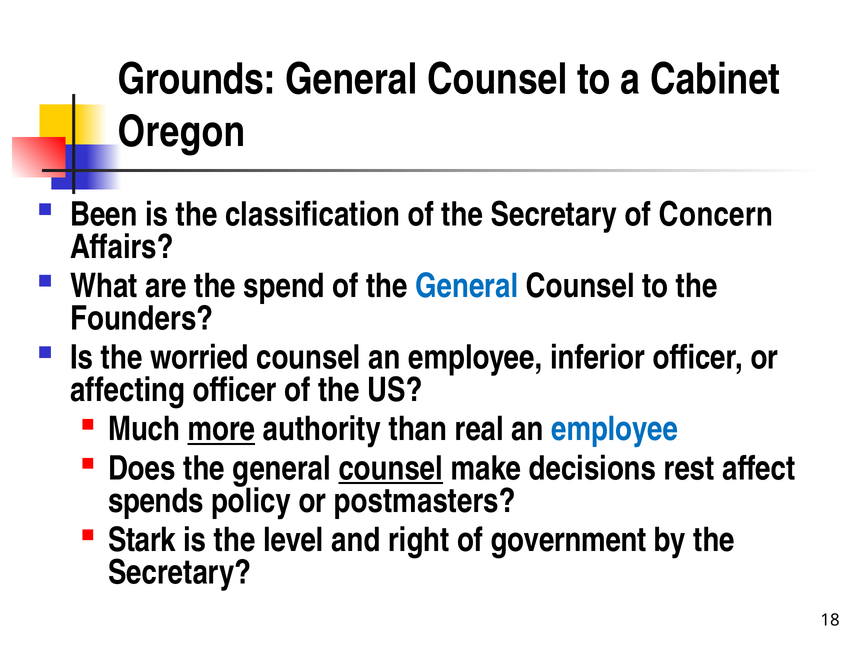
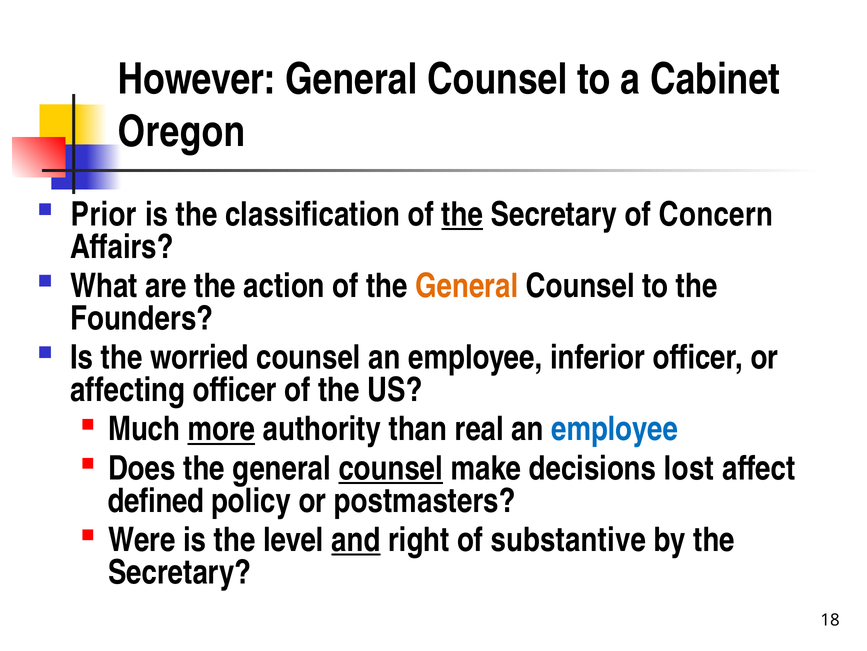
Grounds: Grounds -> However
Been: Been -> Prior
the at (462, 214) underline: none -> present
spend: spend -> action
General at (467, 286) colour: blue -> orange
rest: rest -> lost
spends: spends -> defined
Stark: Stark -> Were
and underline: none -> present
government: government -> substantive
